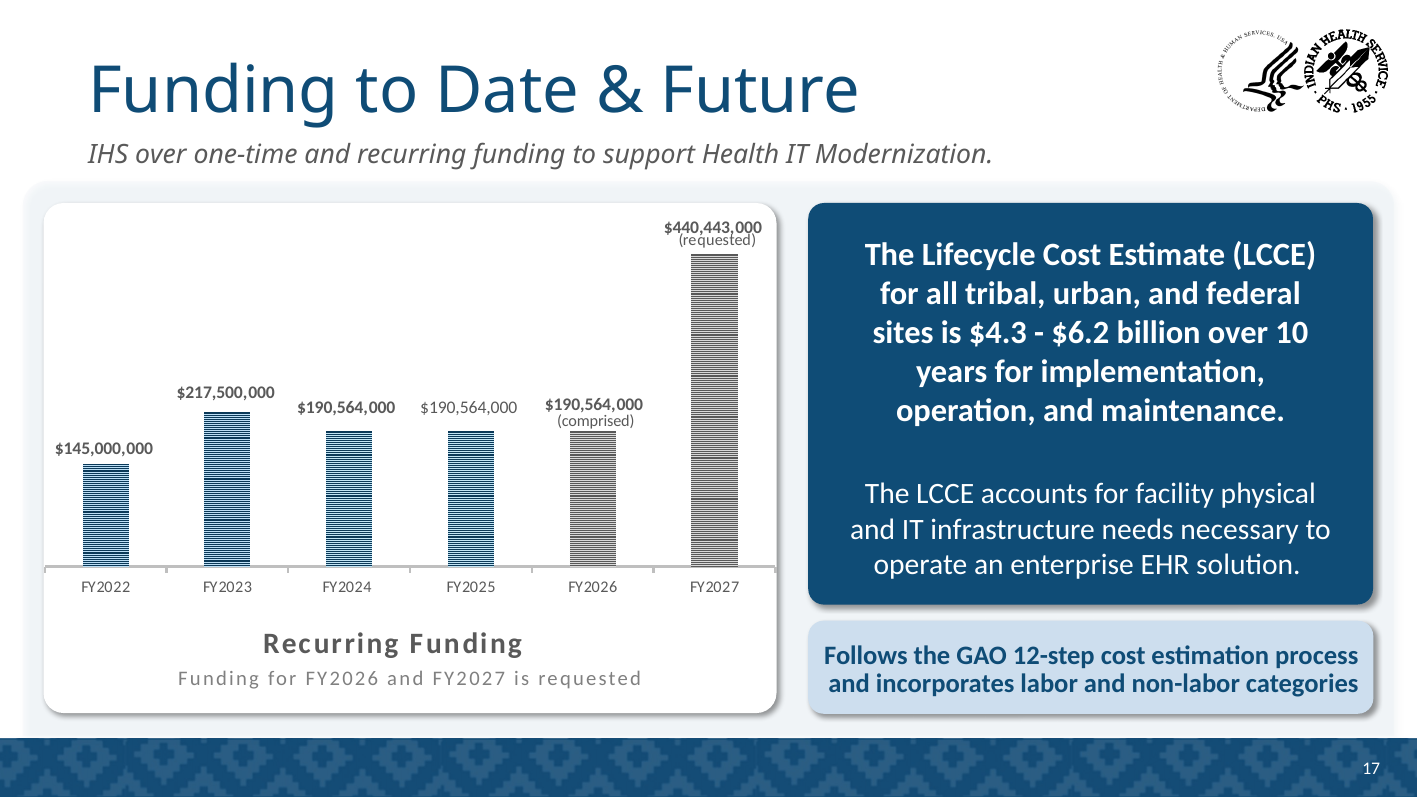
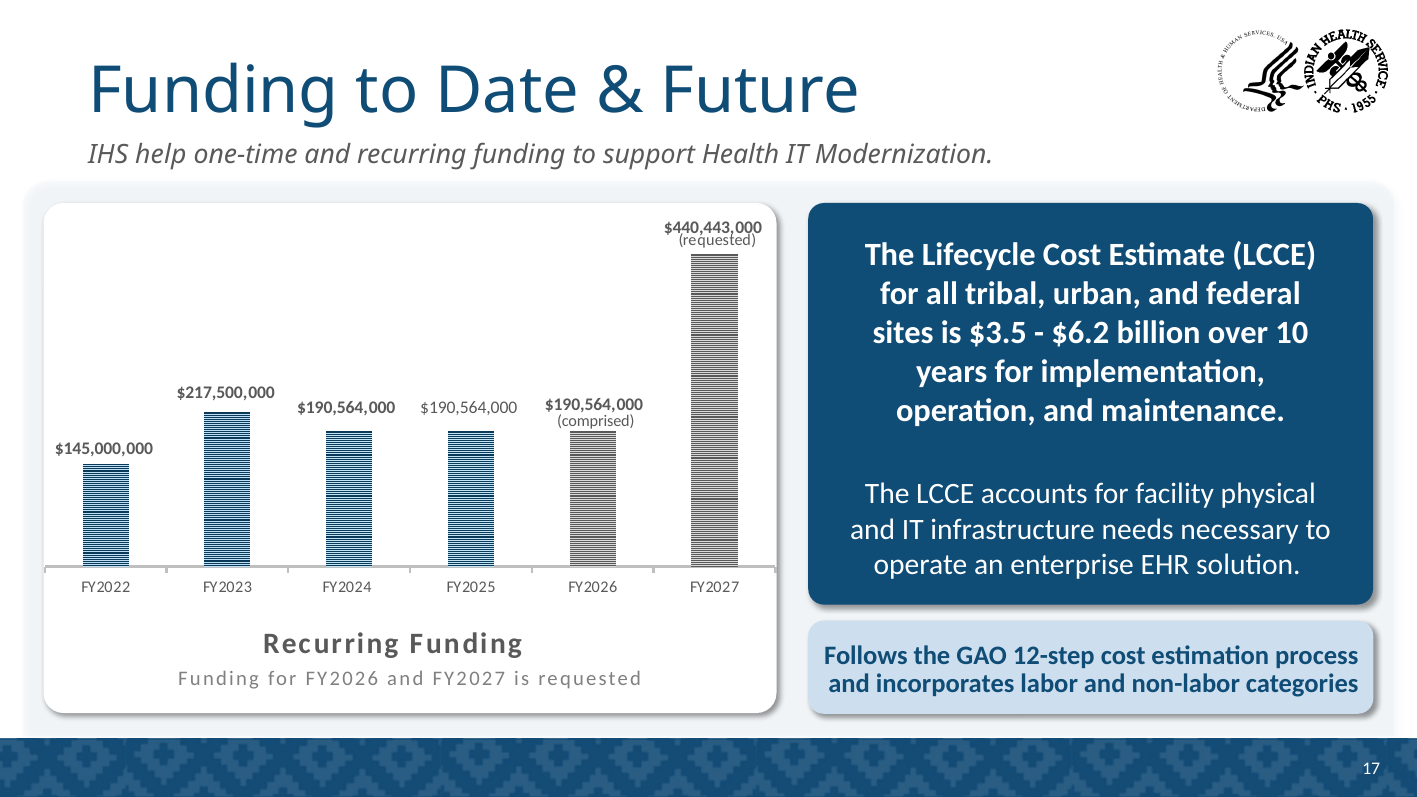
IHS over: over -> help
$4.3: $4.3 -> $3.5
